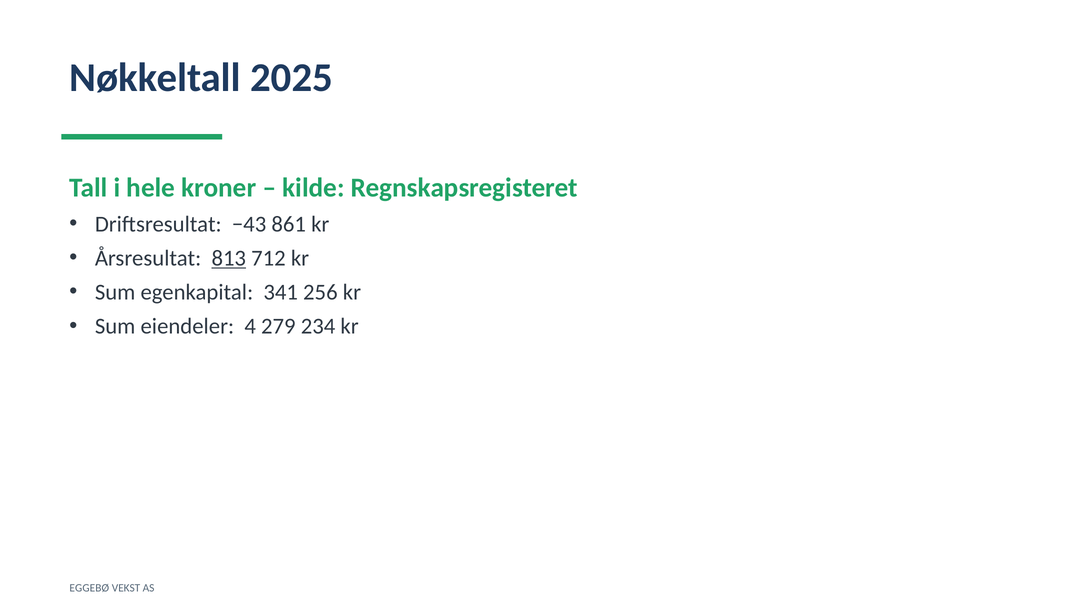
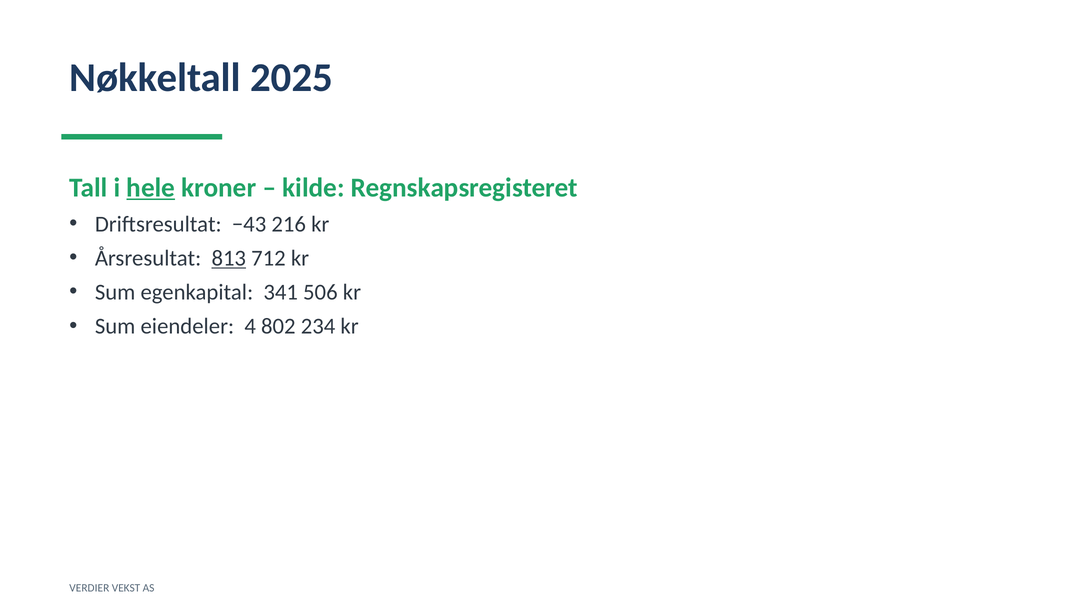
hele underline: none -> present
861: 861 -> 216
256: 256 -> 506
279: 279 -> 802
EGGEBØ: EGGEBØ -> VERDIER
